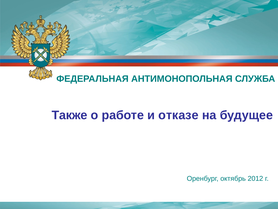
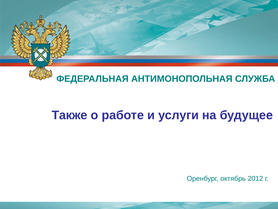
отказе: отказе -> услуги
